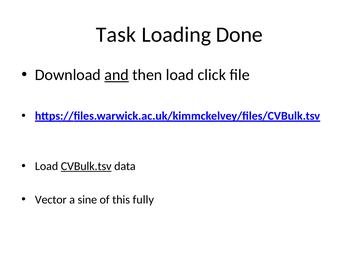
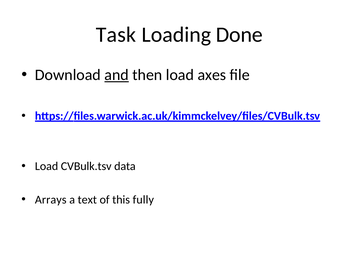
click: click -> axes
CVBulk.tsv underline: present -> none
Vector: Vector -> Arrays
sine: sine -> text
